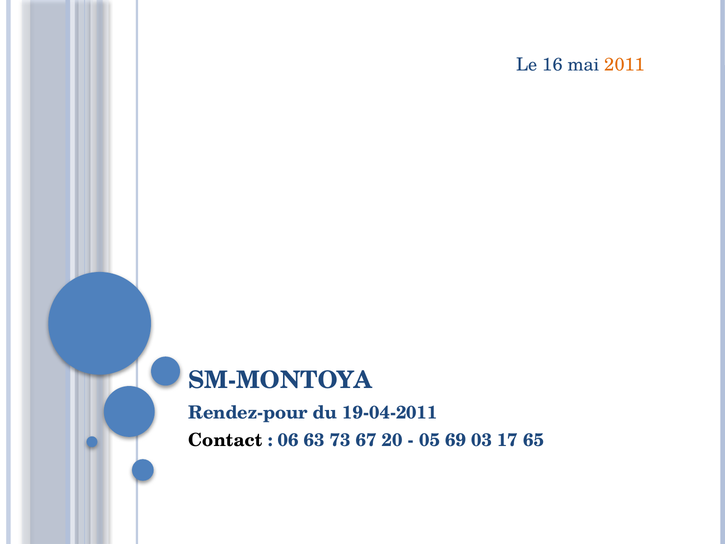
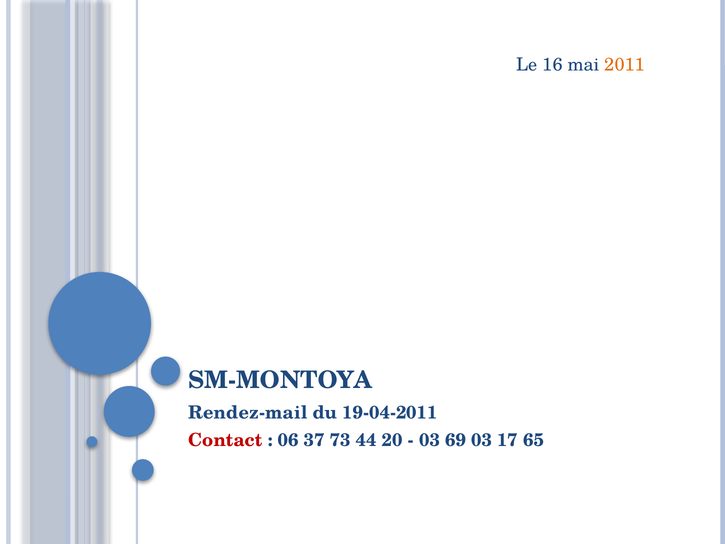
Rendez-pour: Rendez-pour -> Rendez-mail
Contact colour: black -> red
63: 63 -> 37
67: 67 -> 44
05 at (429, 440): 05 -> 03
